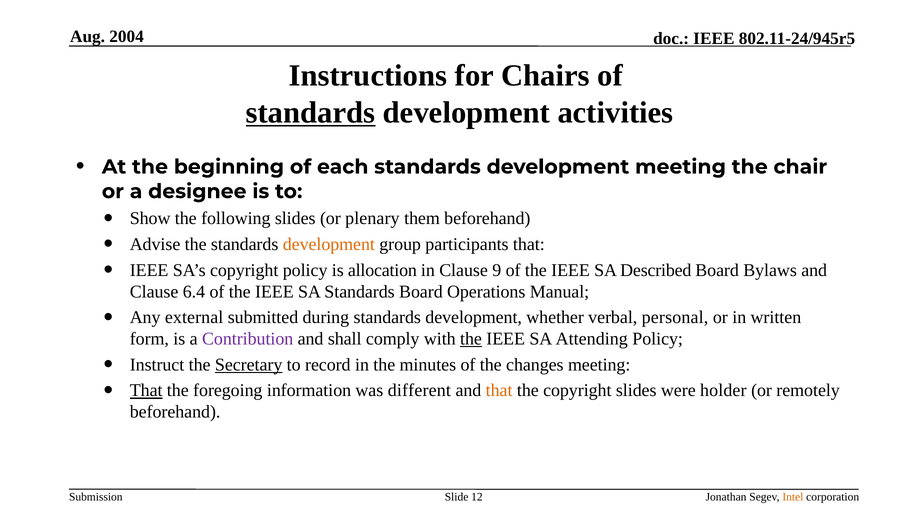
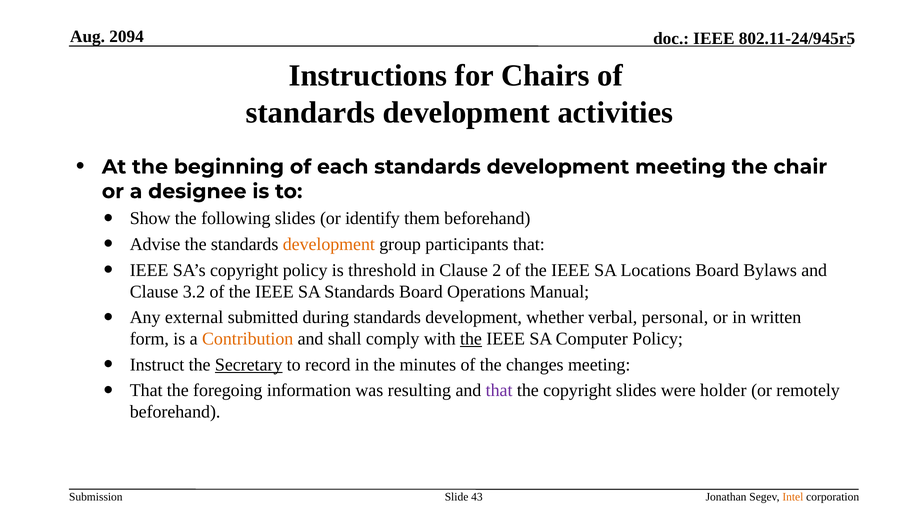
2004: 2004 -> 2094
standards at (311, 112) underline: present -> none
plenary: plenary -> identify
allocation: allocation -> threshold
9: 9 -> 2
Described: Described -> Locations
6.4: 6.4 -> 3.2
Contribution colour: purple -> orange
Attending: Attending -> Computer
That at (146, 390) underline: present -> none
different: different -> resulting
that at (499, 390) colour: orange -> purple
12: 12 -> 43
